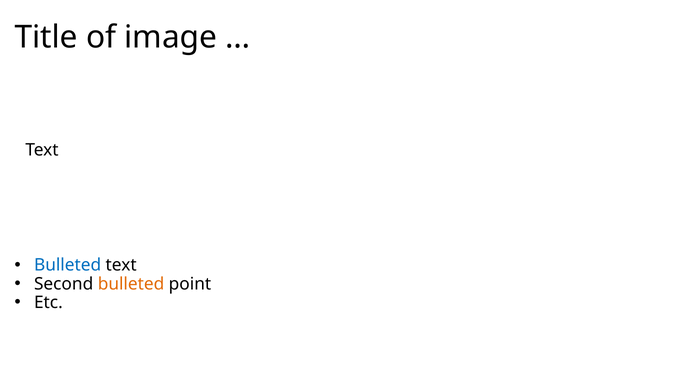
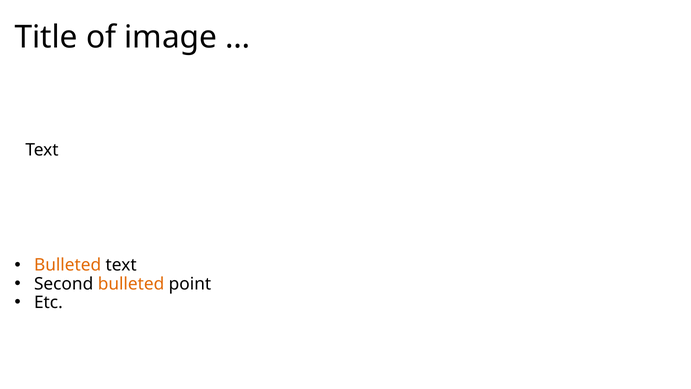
Bulleted at (68, 265) colour: blue -> orange
